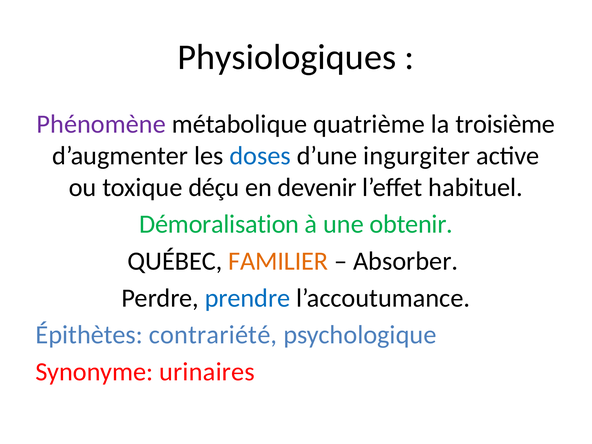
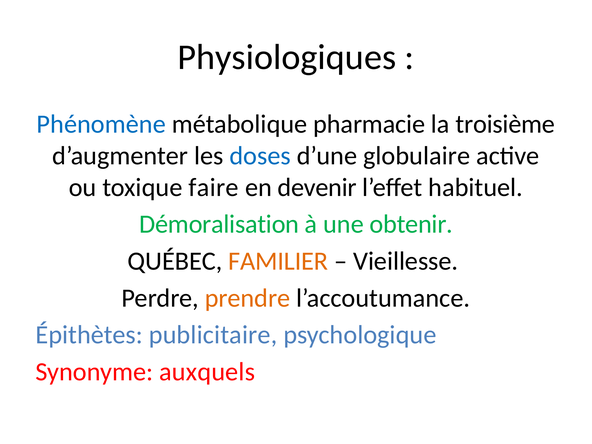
Phénomène colour: purple -> blue
quatrième: quatrième -> pharmacie
ingurgiter: ingurgiter -> globulaire
déçu: déçu -> faire
Absorber: Absorber -> Vieillesse
prendre colour: blue -> orange
contrariété: contrariété -> publicitaire
urinaires: urinaires -> auxquels
